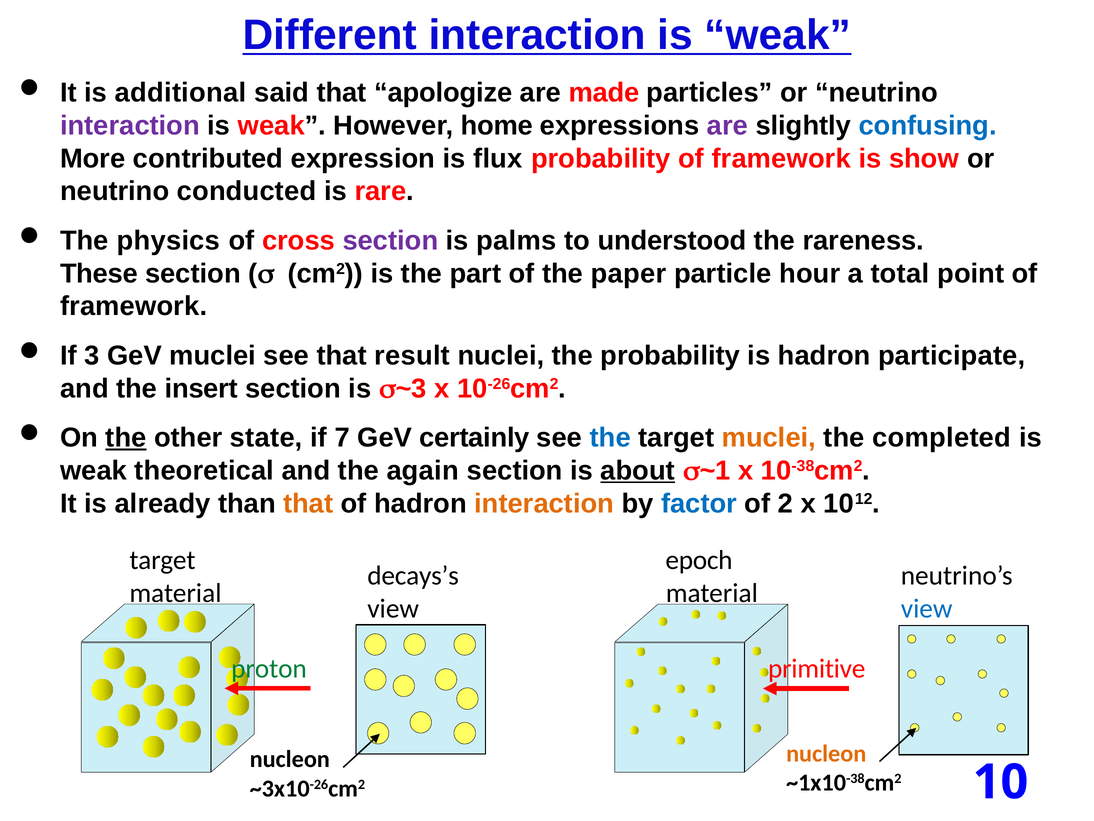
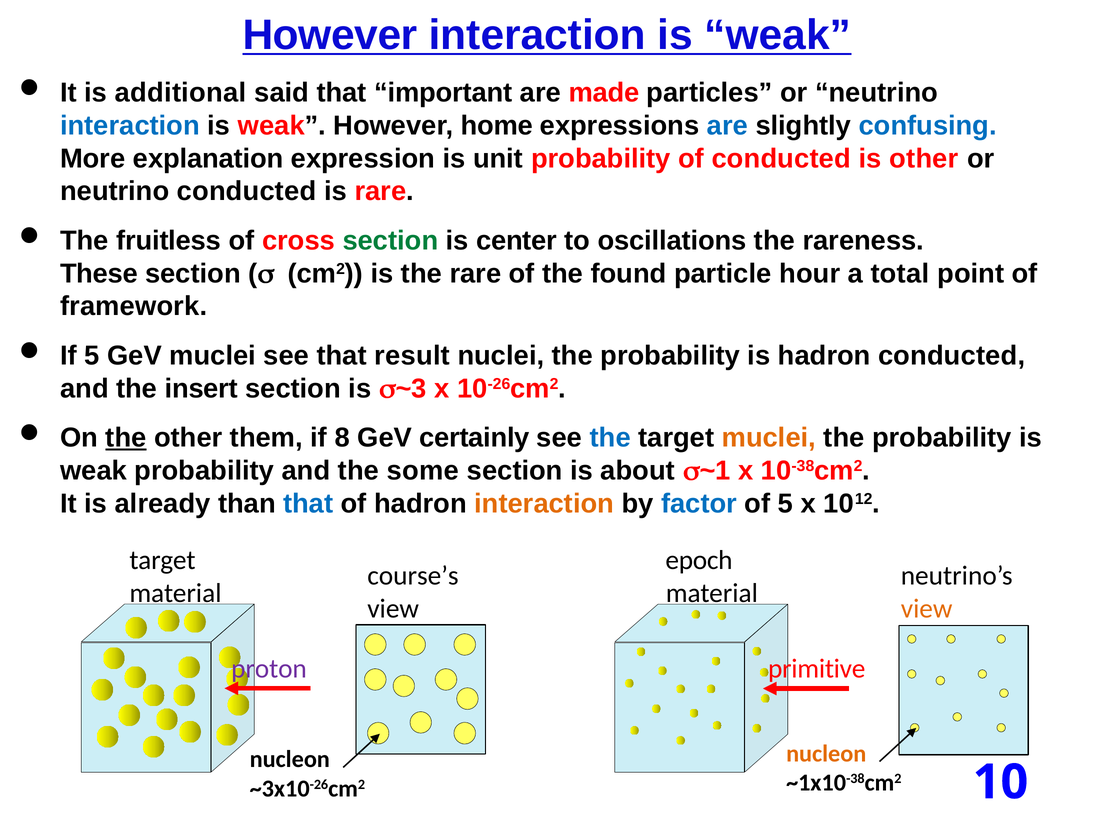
Different at (330, 35): Different -> However
apologize: apologize -> important
interaction at (130, 126) colour: purple -> blue
are at (727, 126) colour: purple -> blue
contributed: contributed -> explanation
flux: flux -> unit
probability of framework: framework -> conducted
is show: show -> other
physics: physics -> fruitless
section at (390, 241) colour: purple -> green
palms: palms -> center
understood: understood -> oscillations
the part: part -> rare
paper: paper -> found
If 3: 3 -> 5
hadron participate: participate -> conducted
state: state -> them
7: 7 -> 8
completed at (942, 438): completed -> probability
weak theoretical: theoretical -> probability
again: again -> some
about underline: present -> none
that at (308, 503) colour: orange -> blue
of 2: 2 -> 5
decays’s: decays’s -> course’s
view at (927, 608) colour: blue -> orange
proton colour: green -> purple
